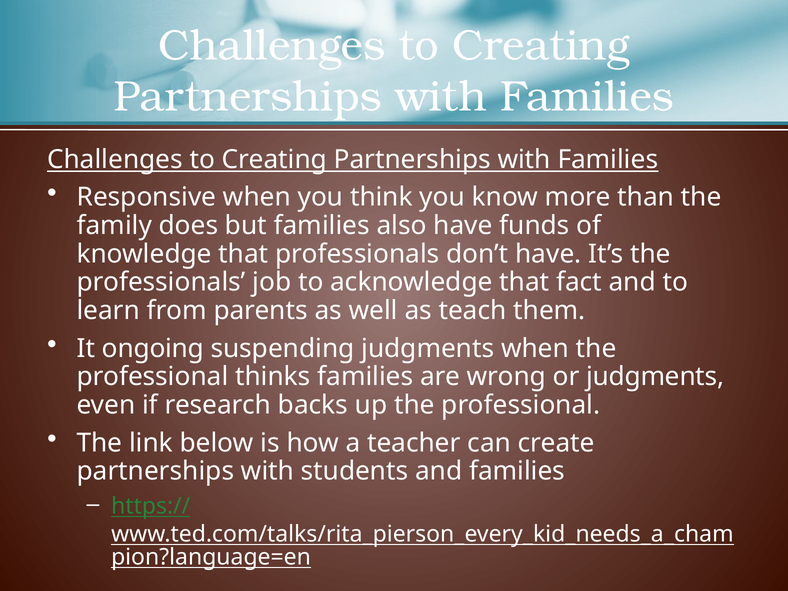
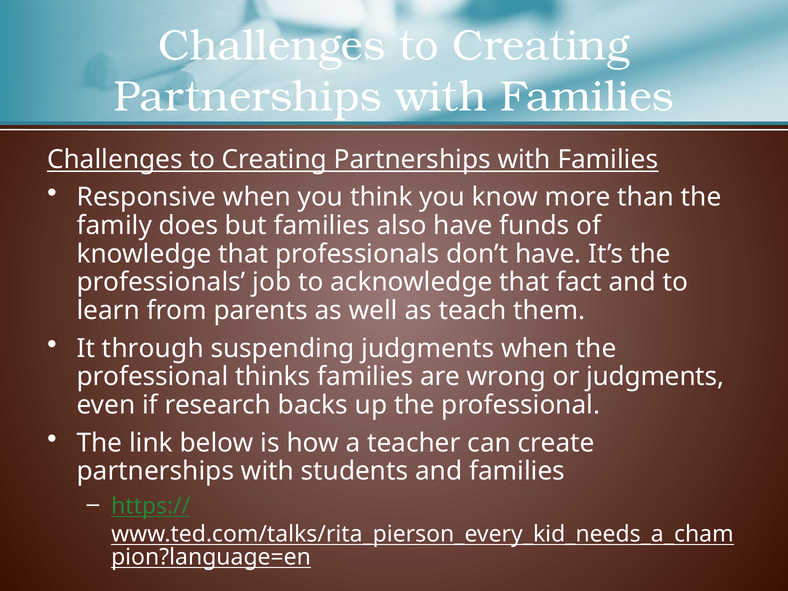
ongoing: ongoing -> through
